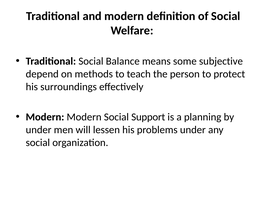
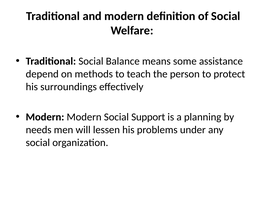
subjective: subjective -> assistance
under at (39, 130): under -> needs
